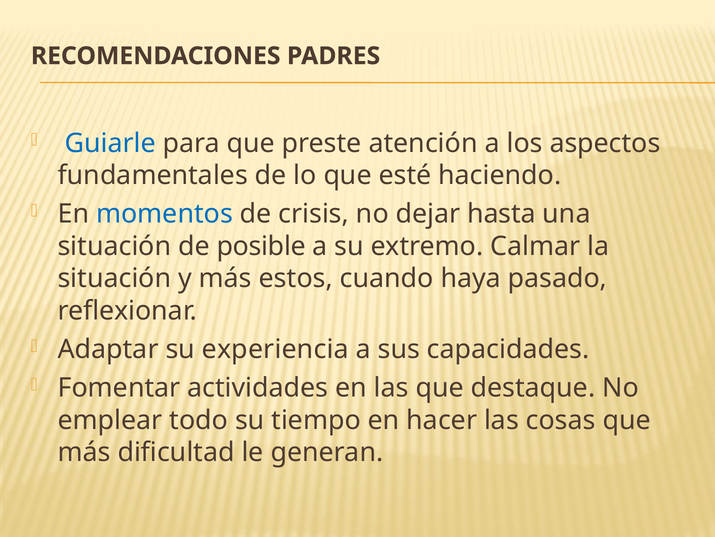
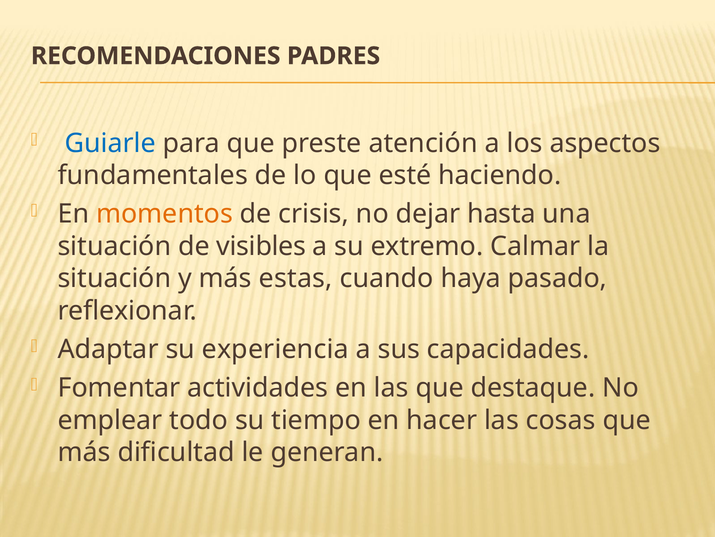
momentos colour: blue -> orange
posible: posible -> visibles
estos: estos -> estas
